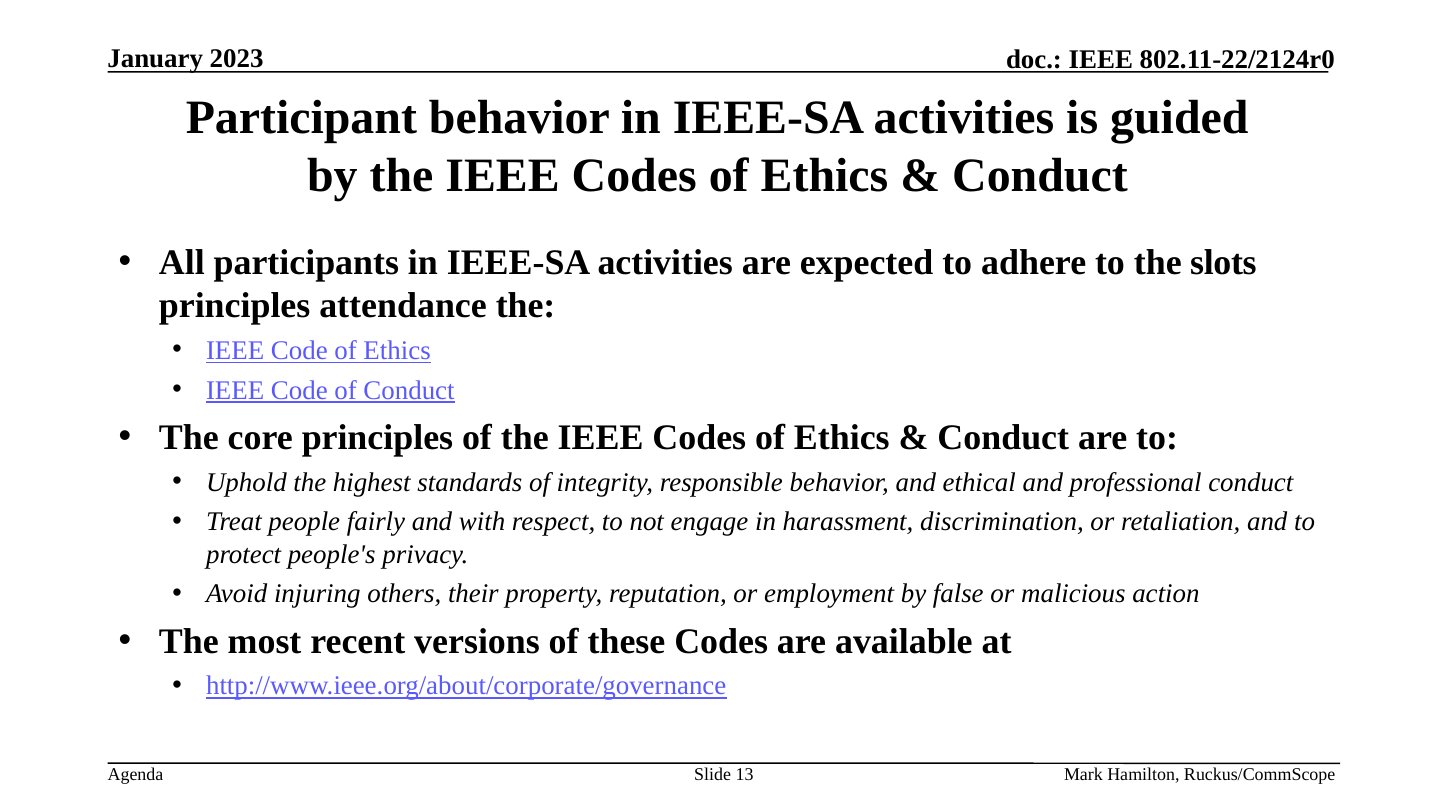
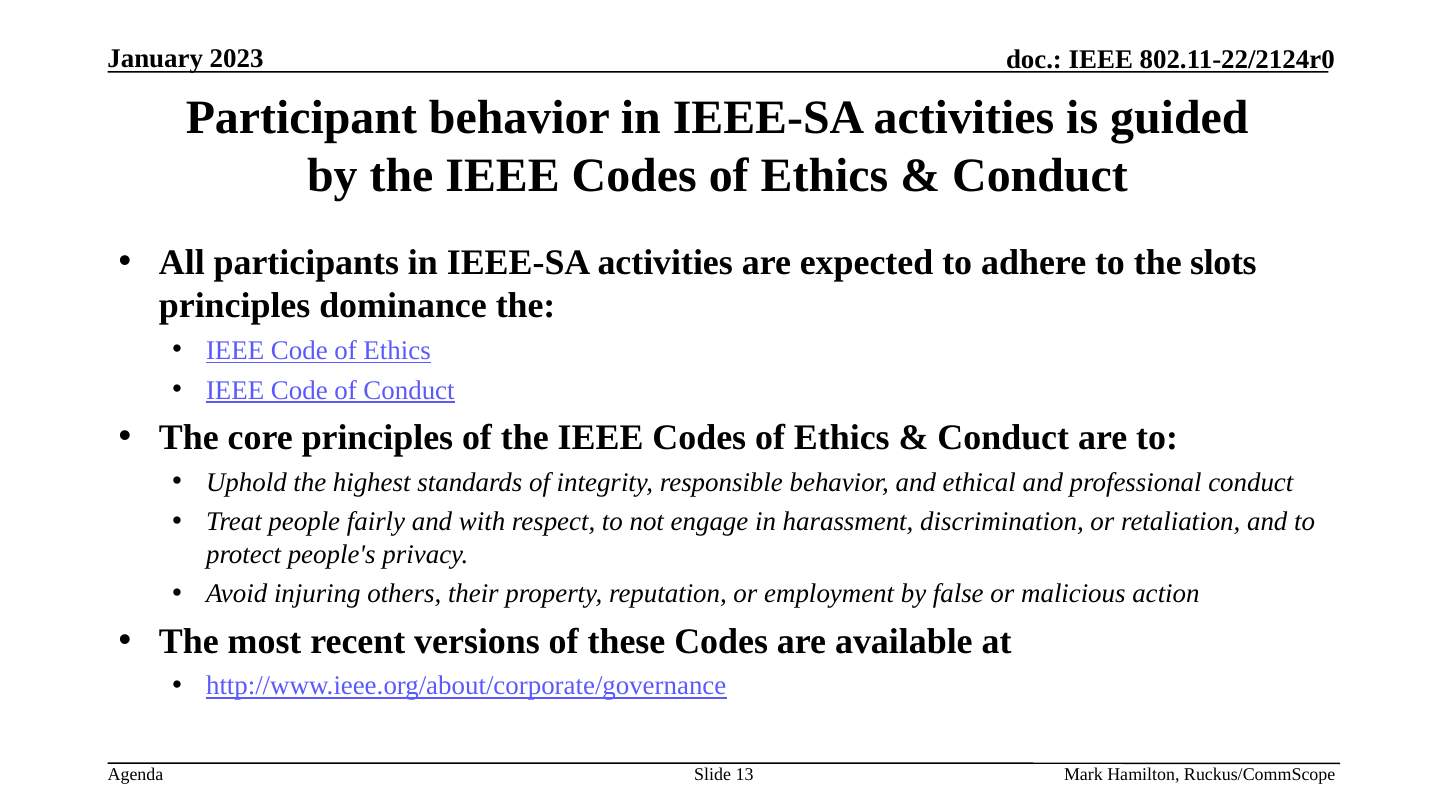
attendance: attendance -> dominance
